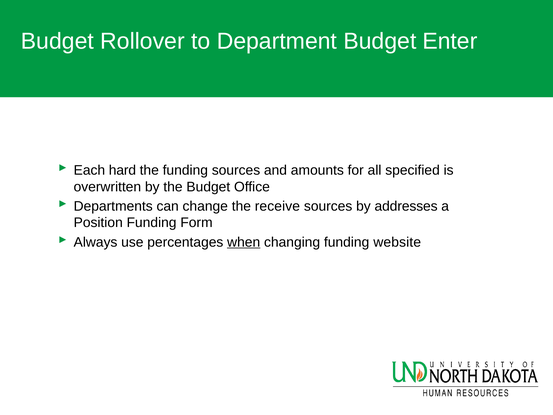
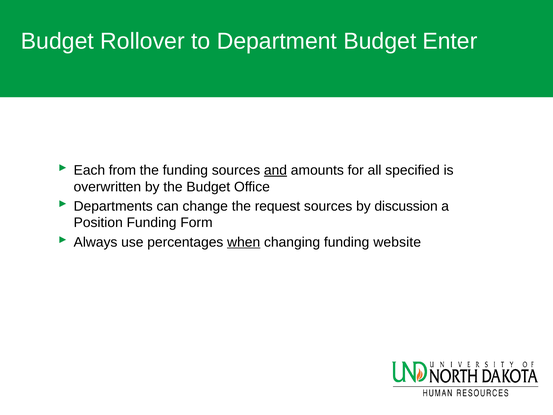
hard: hard -> from
and underline: none -> present
receive: receive -> request
addresses: addresses -> discussion
